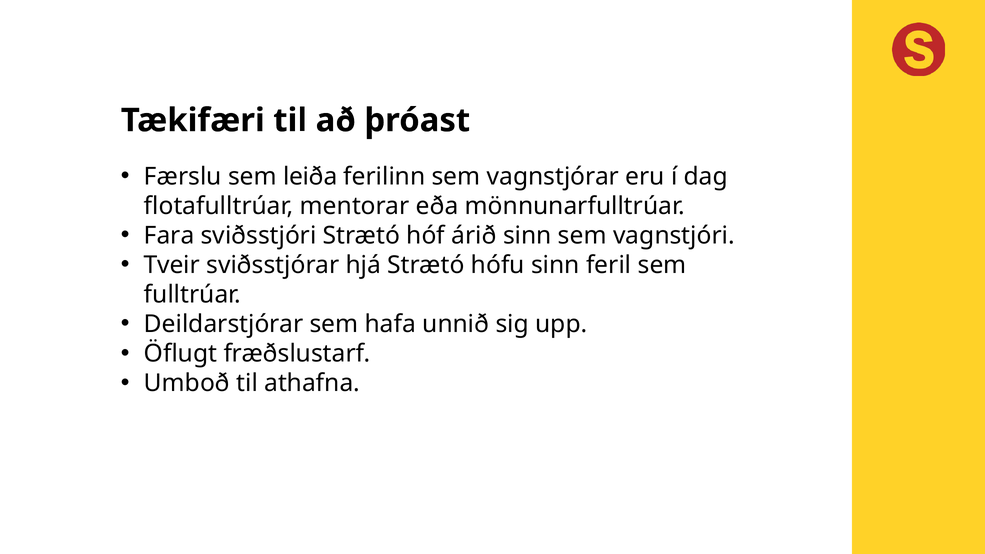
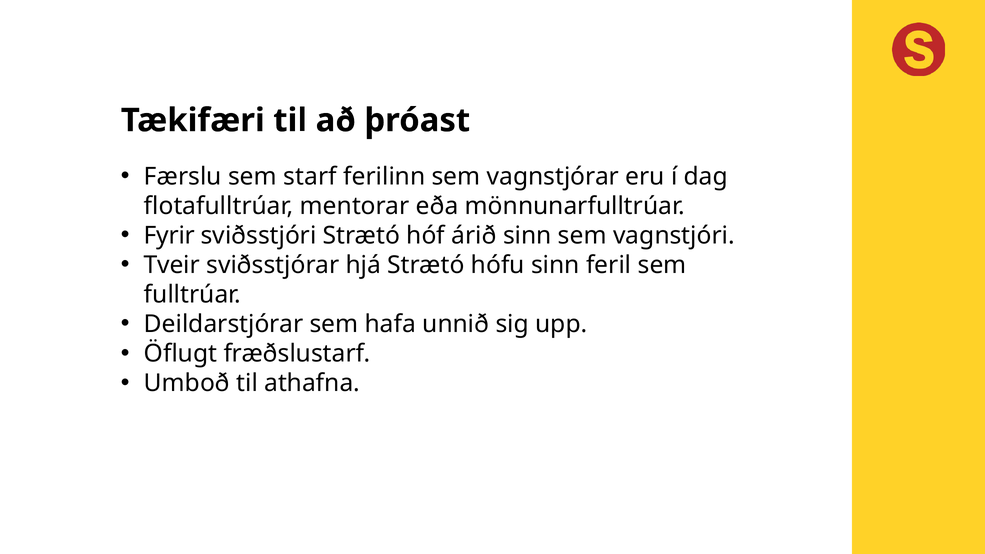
leiða: leiða -> starf
Fara: Fara -> Fyrir
